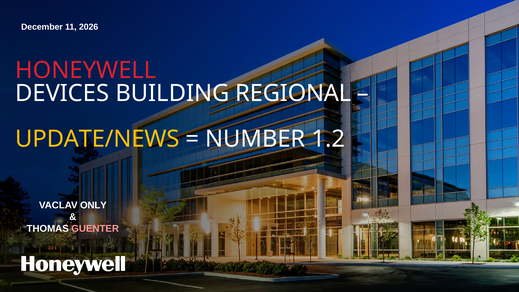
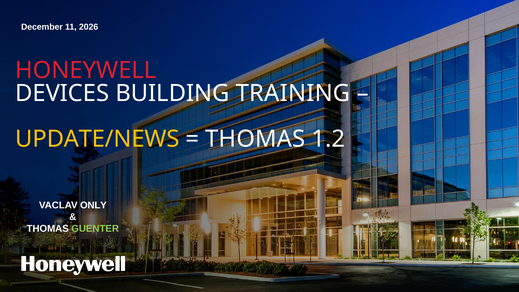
REGIONAL: REGIONAL -> TRAINING
NUMBER at (255, 139): NUMBER -> THOMAS
GUENTER colour: pink -> light green
